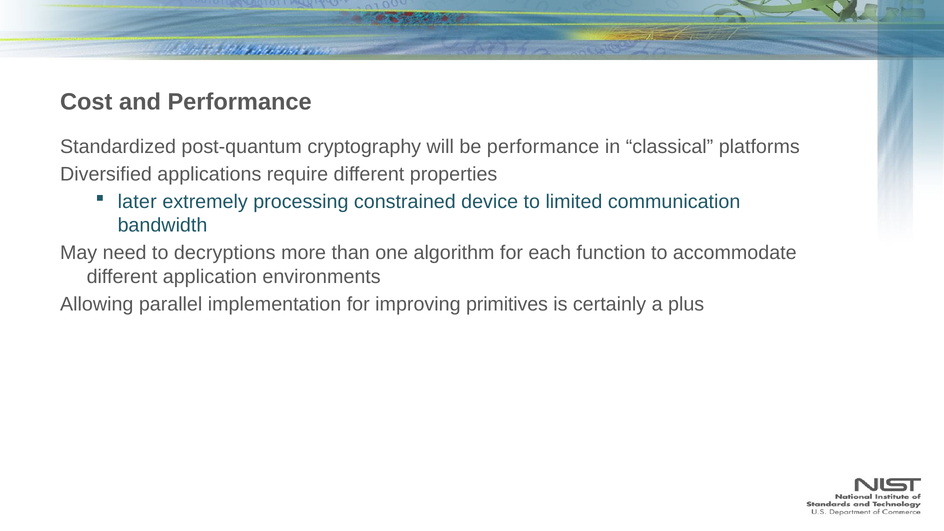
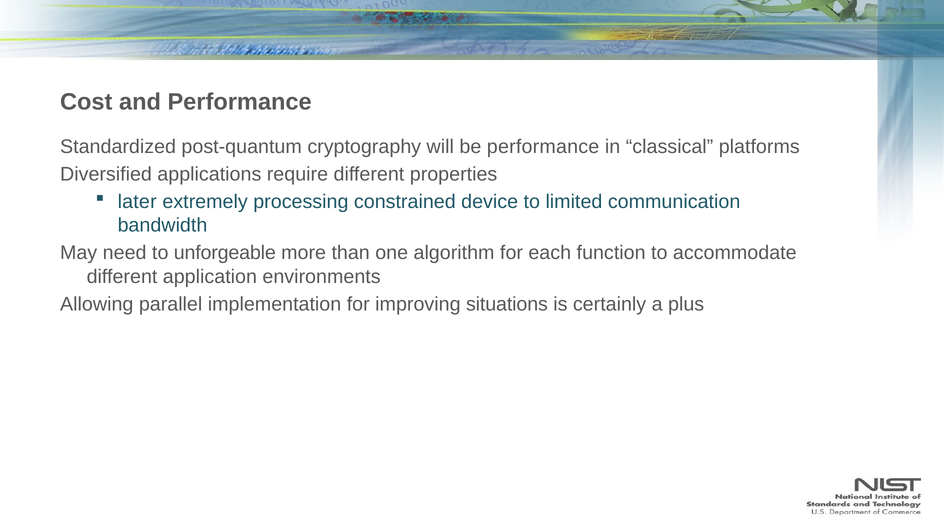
decryptions: decryptions -> unforgeable
primitives: primitives -> situations
